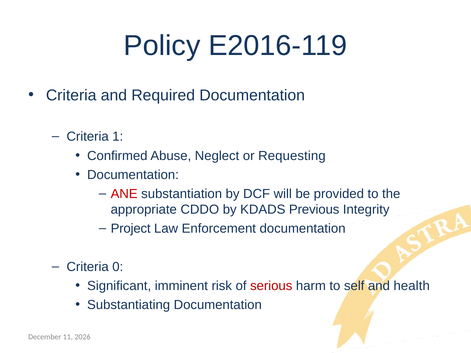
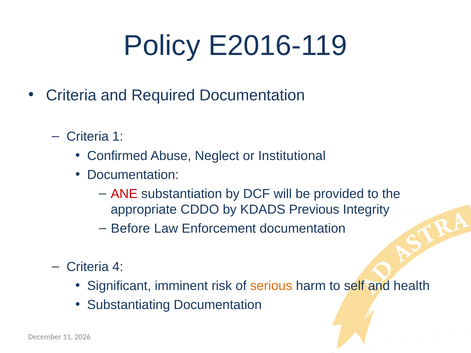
Requesting: Requesting -> Institutional
Project: Project -> Before
0: 0 -> 4
serious colour: red -> orange
